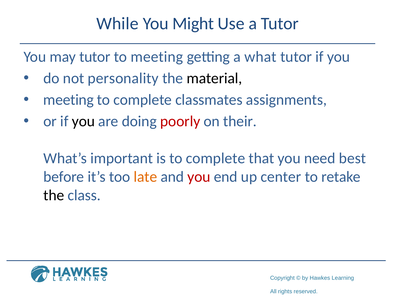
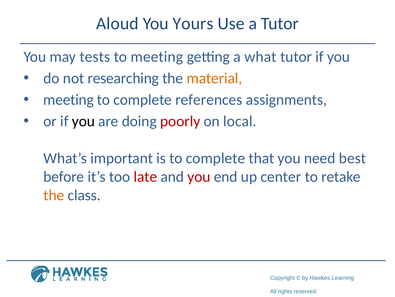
While: While -> Aloud
Might: Might -> Yours
may tutor: tutor -> tests
personality: personality -> researching
material colour: black -> orange
classmates: classmates -> references
their: their -> local
late colour: orange -> red
the at (54, 195) colour: black -> orange
